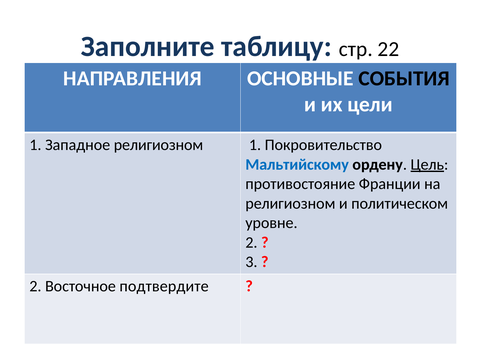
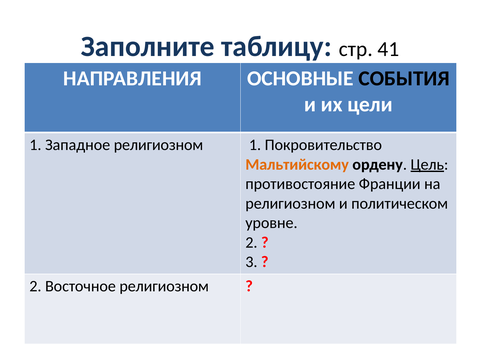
22: 22 -> 41
Мальтийскому colour: blue -> orange
Восточное подтвердите: подтвердите -> религиозном
